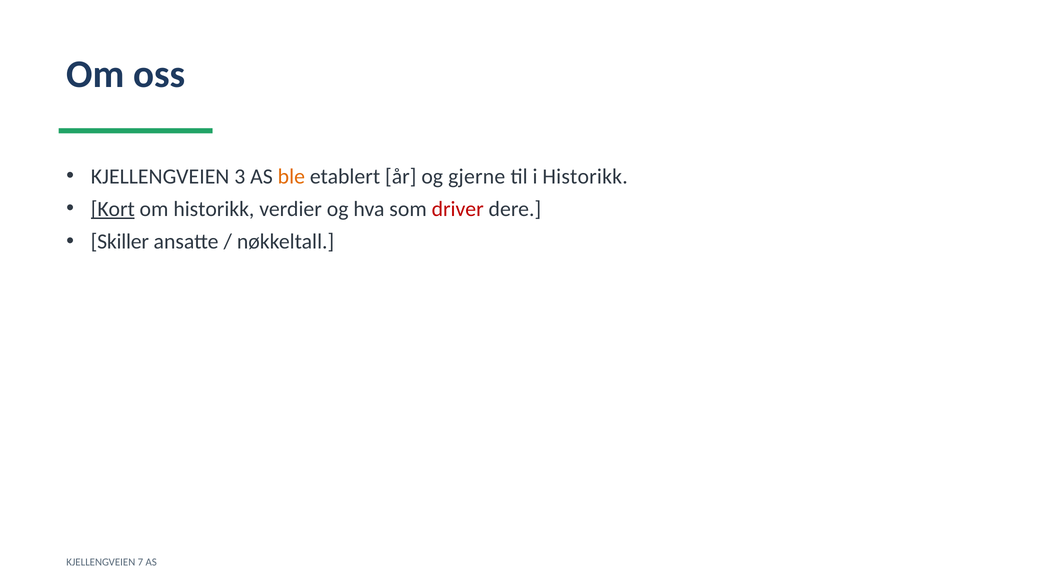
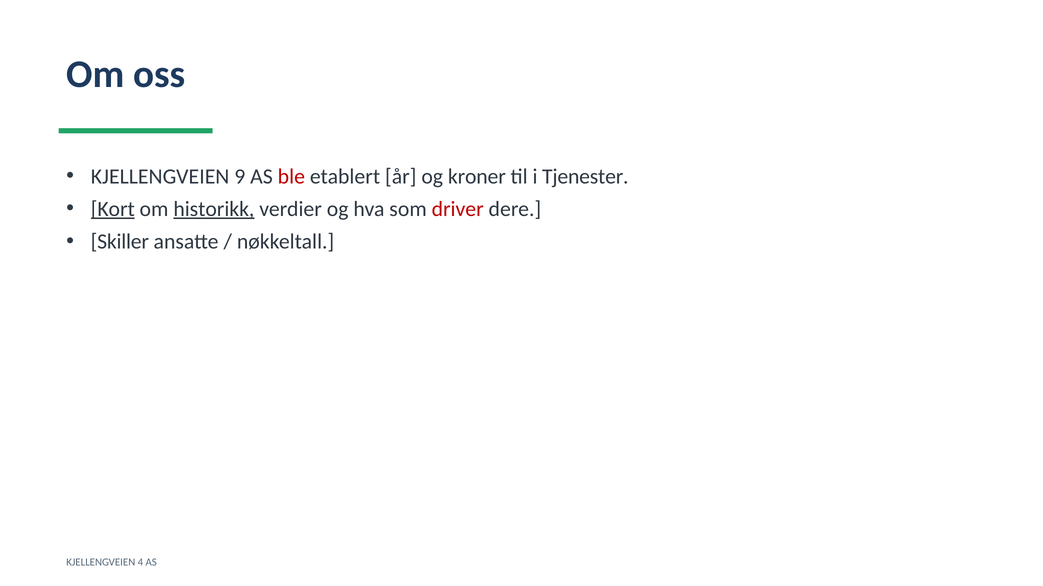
3: 3 -> 9
ble colour: orange -> red
gjerne: gjerne -> kroner
i Historikk: Historikk -> Tjenester
historikk at (214, 209) underline: none -> present
7: 7 -> 4
